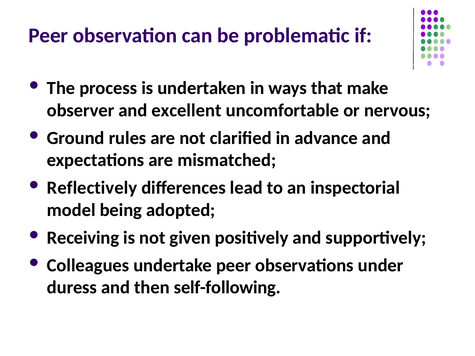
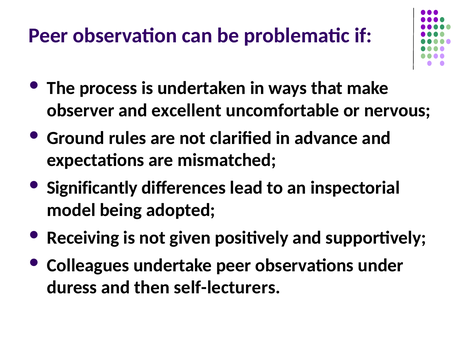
Reflectively: Reflectively -> Significantly
self-following: self-following -> self-lecturers
